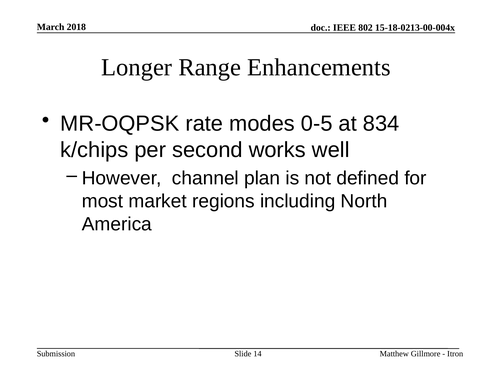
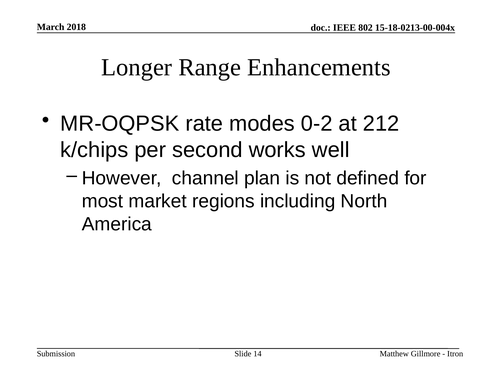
0-5: 0-5 -> 0-2
834: 834 -> 212
